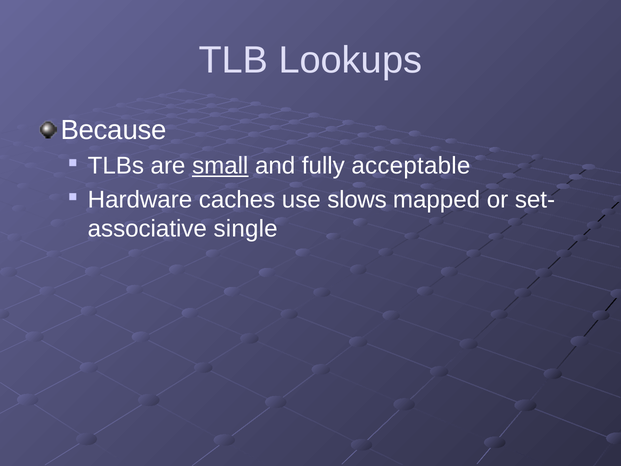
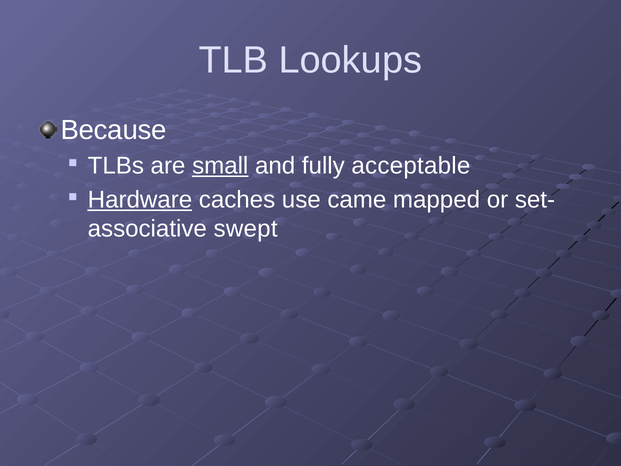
Hardware underline: none -> present
slows: slows -> came
single: single -> swept
